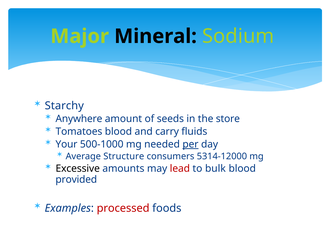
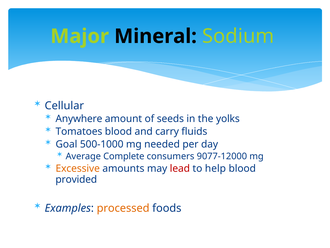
Starchy: Starchy -> Cellular
store: store -> yolks
Your: Your -> Goal
per underline: present -> none
Structure: Structure -> Complete
5314-12000: 5314-12000 -> 9077-12000
Excessive colour: black -> orange
bulk: bulk -> help
processed colour: red -> orange
